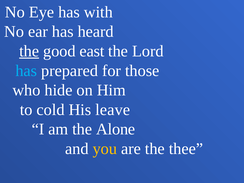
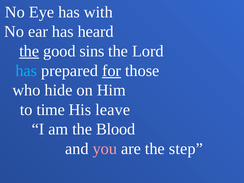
east: east -> sins
for underline: none -> present
cold: cold -> time
Alone: Alone -> Blood
you colour: yellow -> pink
thee: thee -> step
